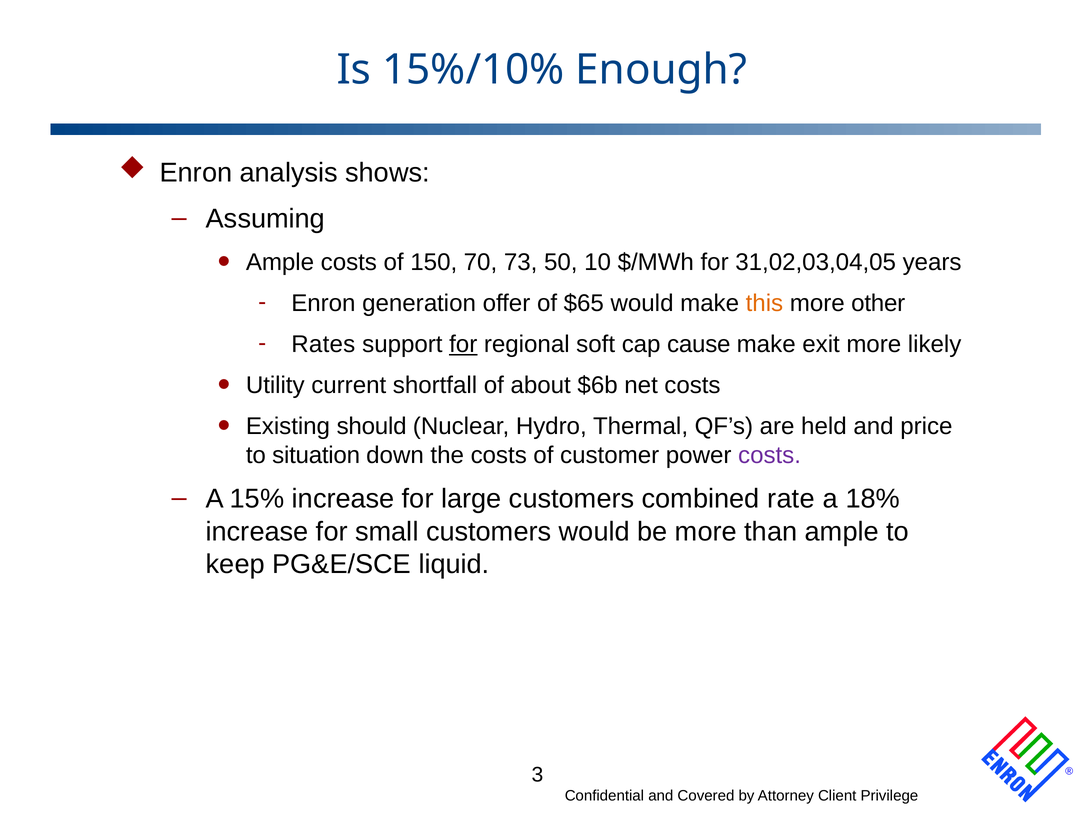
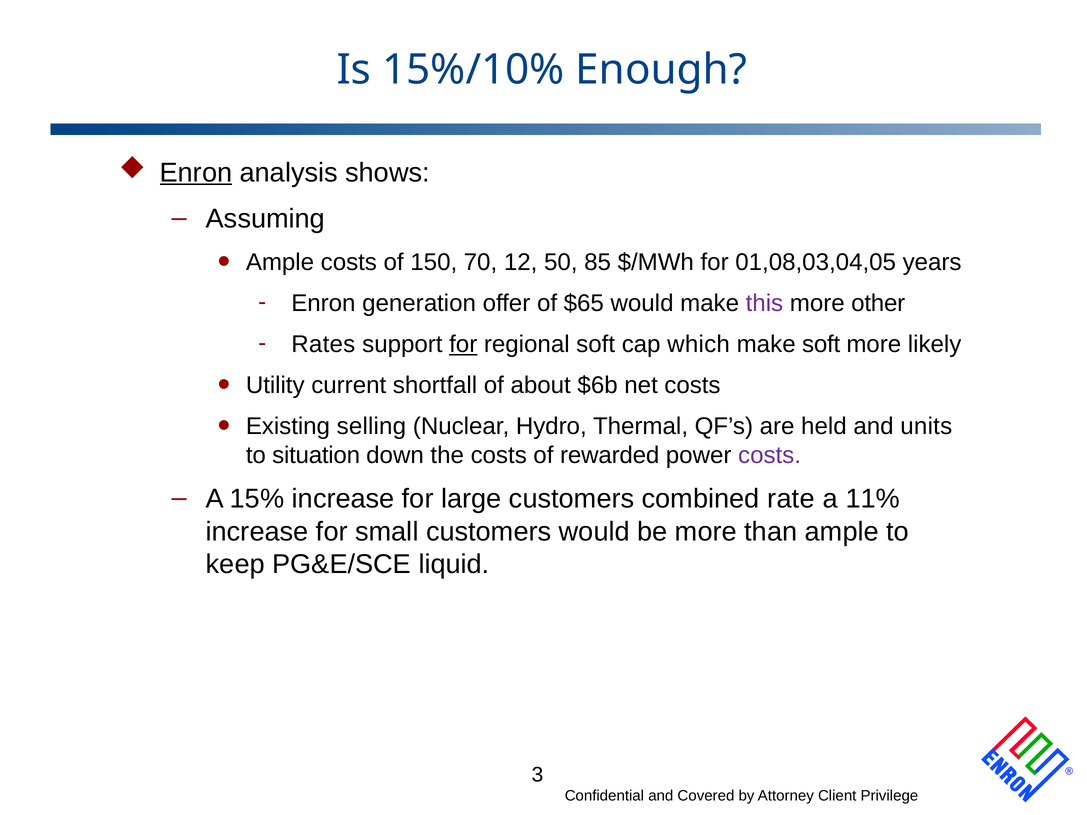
Enron at (196, 173) underline: none -> present
73: 73 -> 12
10: 10 -> 85
31,02,03,04,05: 31,02,03,04,05 -> 01,08,03,04,05
this colour: orange -> purple
cause: cause -> which
make exit: exit -> soft
should: should -> selling
price: price -> units
customer: customer -> rewarded
18%: 18% -> 11%
